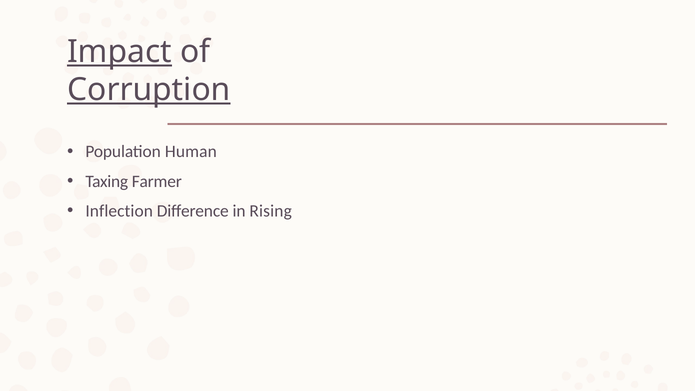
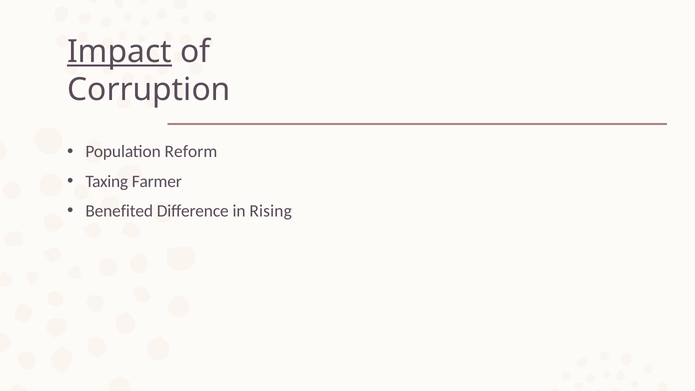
Corruption underline: present -> none
Human: Human -> Reform
Inflection: Inflection -> Benefited
